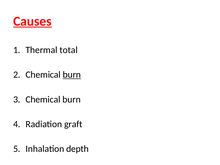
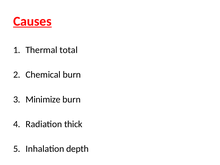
burn at (72, 75) underline: present -> none
Chemical at (43, 99): Chemical -> Minimize
graft: graft -> thick
